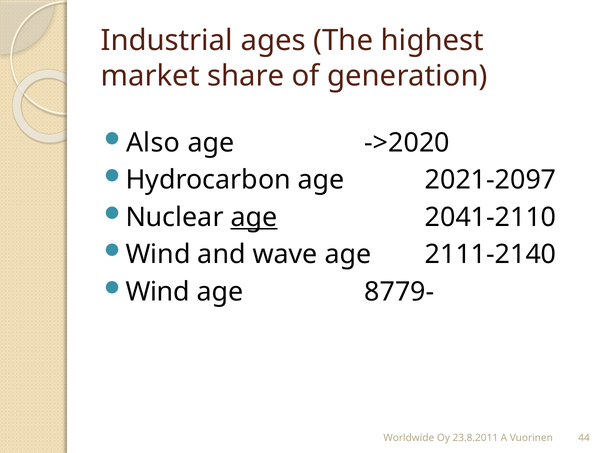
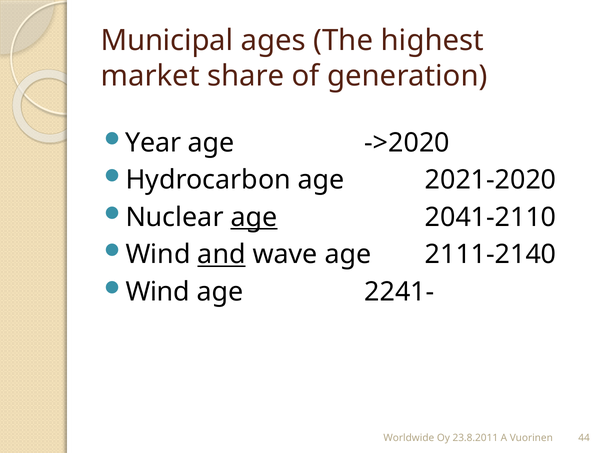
Industrial: Industrial -> Municipal
Also: Also -> Year
2021-2097: 2021-2097 -> 2021-2020
and underline: none -> present
8779-: 8779- -> 2241-
